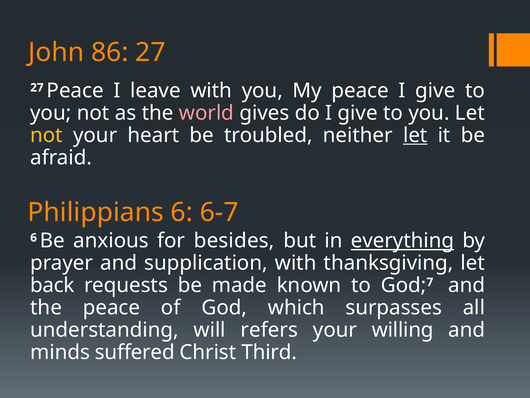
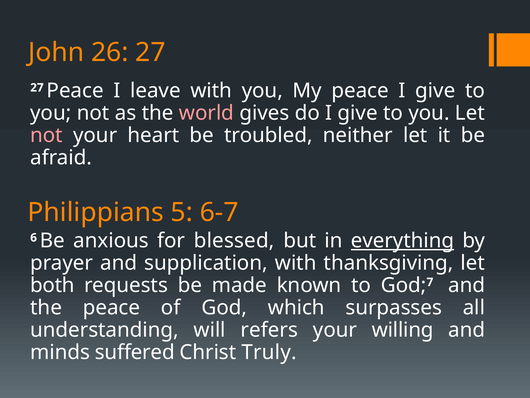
86: 86 -> 26
not at (46, 135) colour: yellow -> pink
let at (415, 135) underline: present -> none
Philippians 6: 6 -> 5
besides: besides -> blessed
back: back -> both
Third: Third -> Truly
